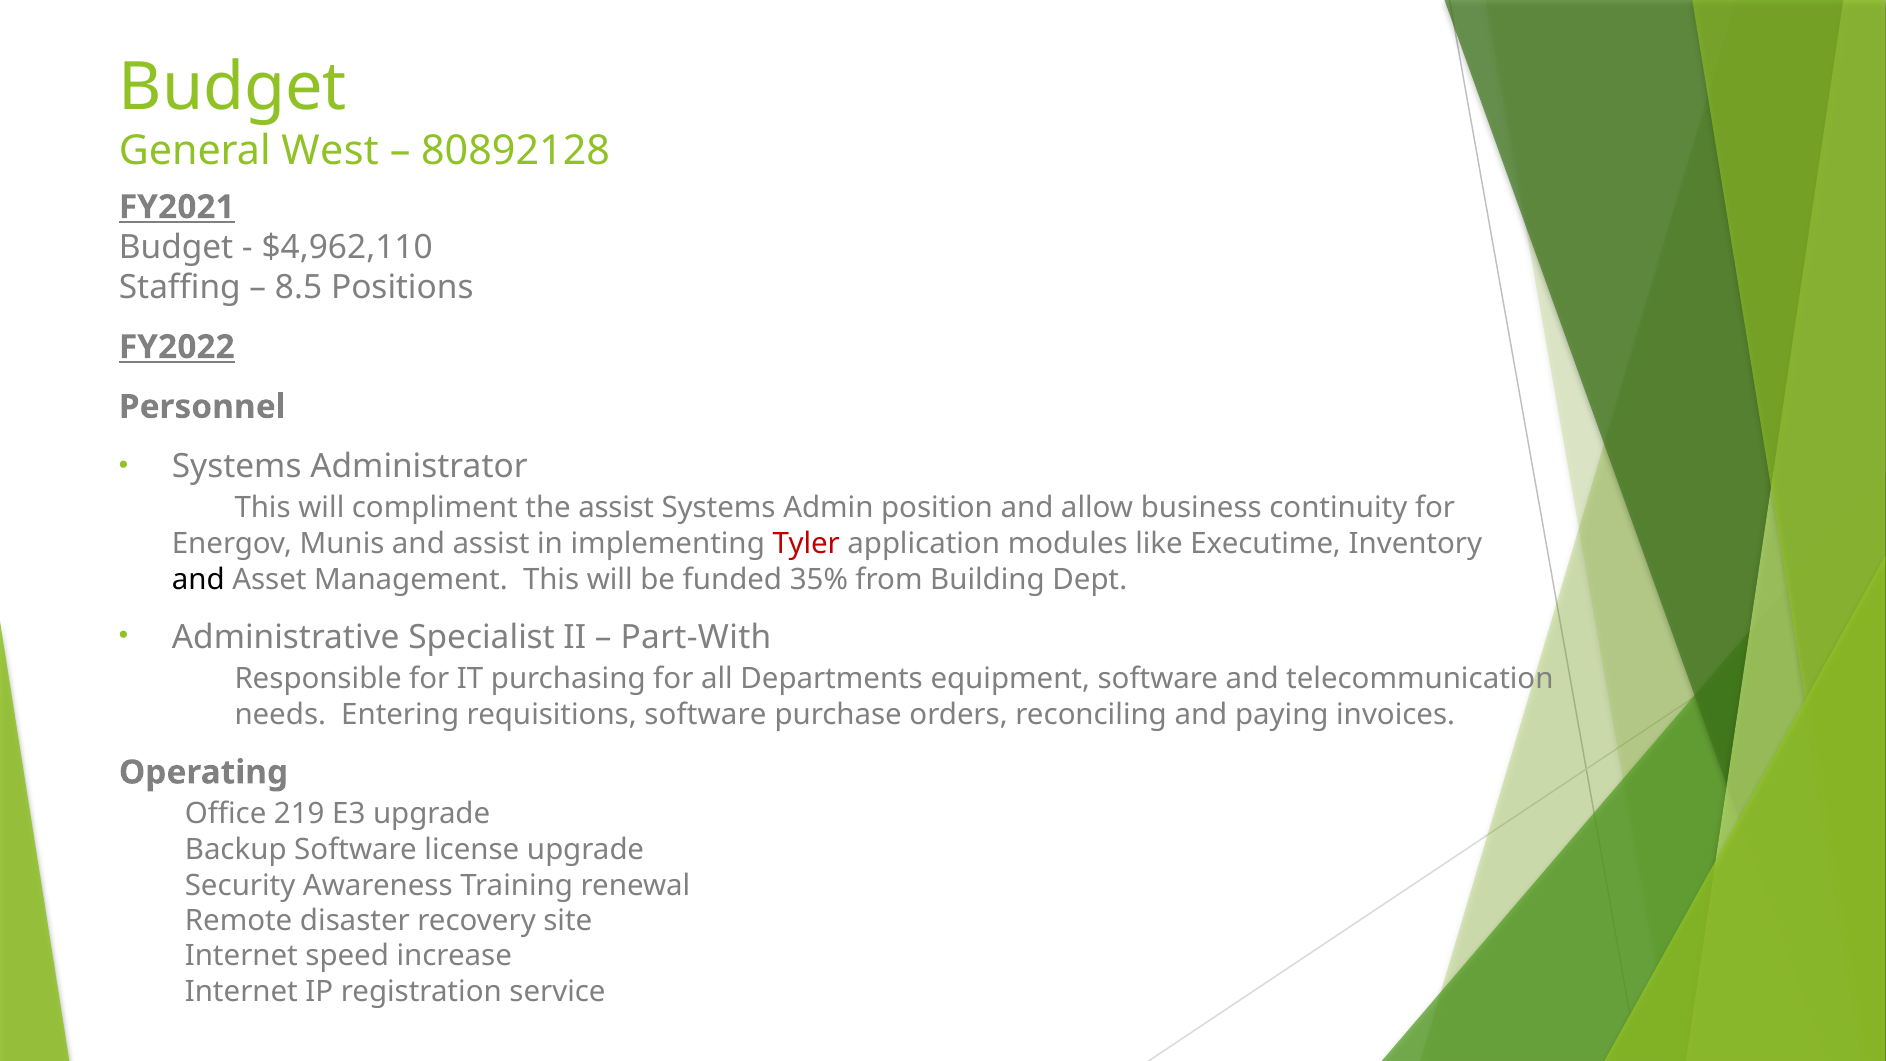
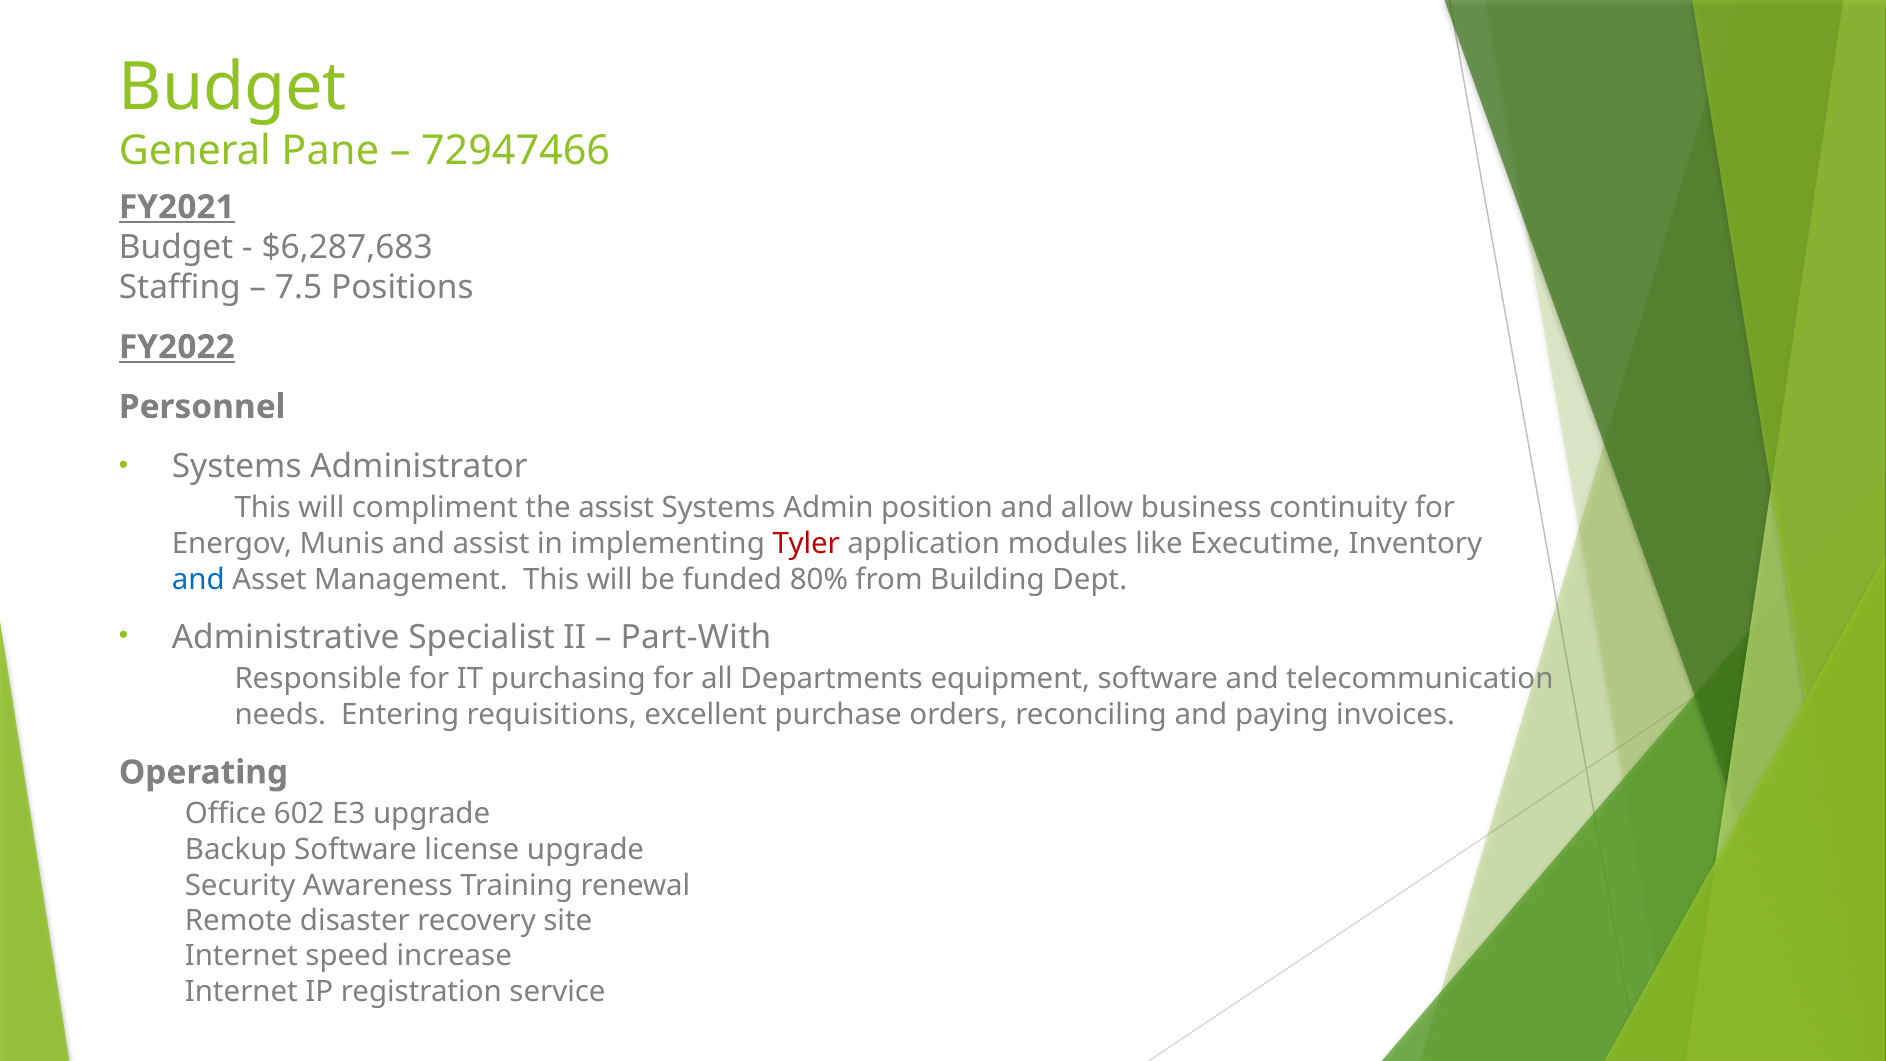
West: West -> Pane
80892128: 80892128 -> 72947466
$4,962,110: $4,962,110 -> $6,287,683
8.5: 8.5 -> 7.5
and at (198, 579) colour: black -> blue
35%: 35% -> 80%
requisitions software: software -> excellent
219: 219 -> 602
